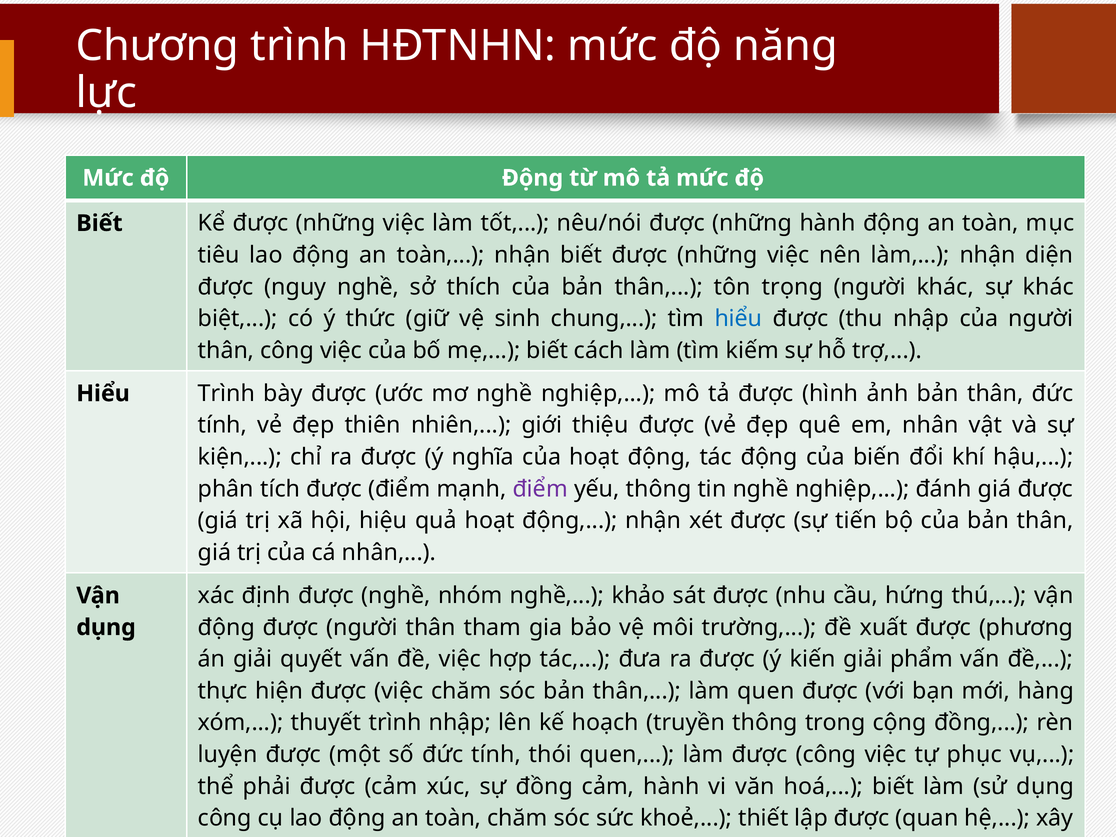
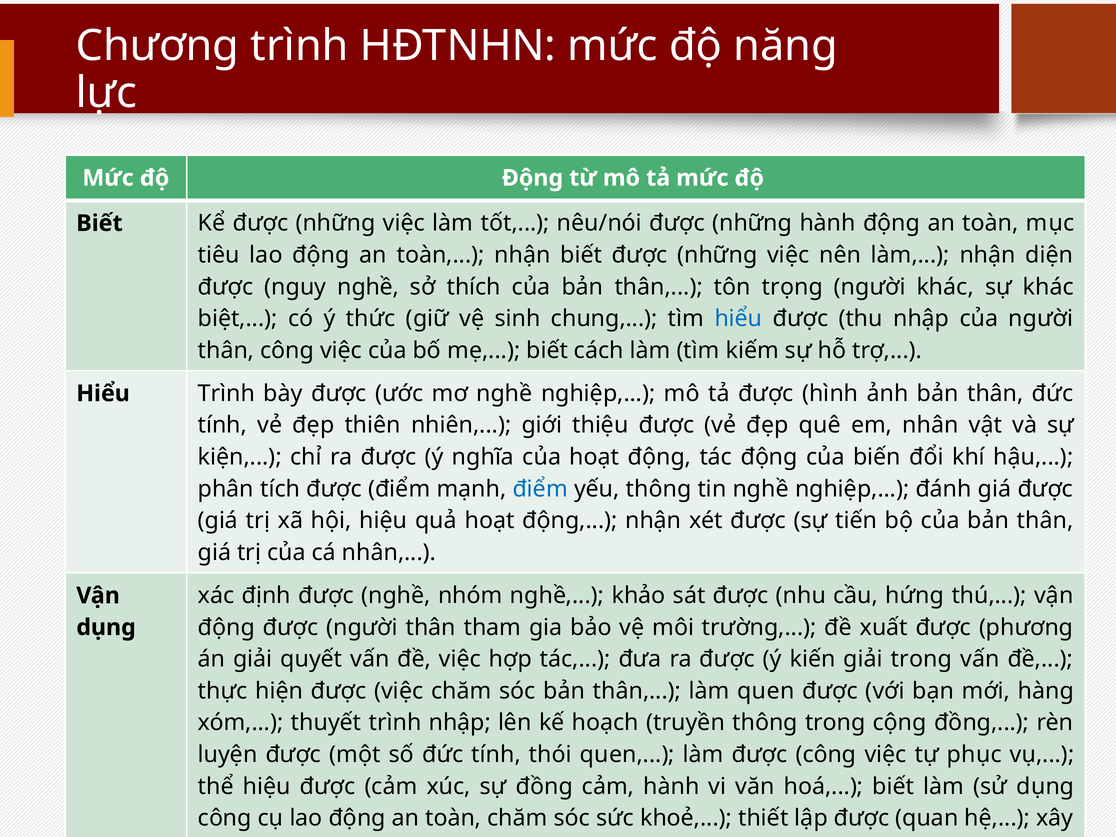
điểm at (540, 489) colour: purple -> blue
giải phẩm: phẩm -> trong
thể phải: phải -> hiệu
